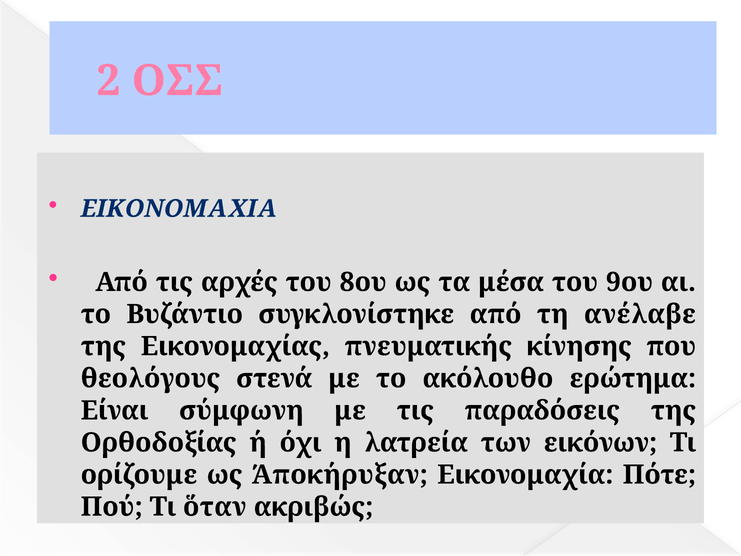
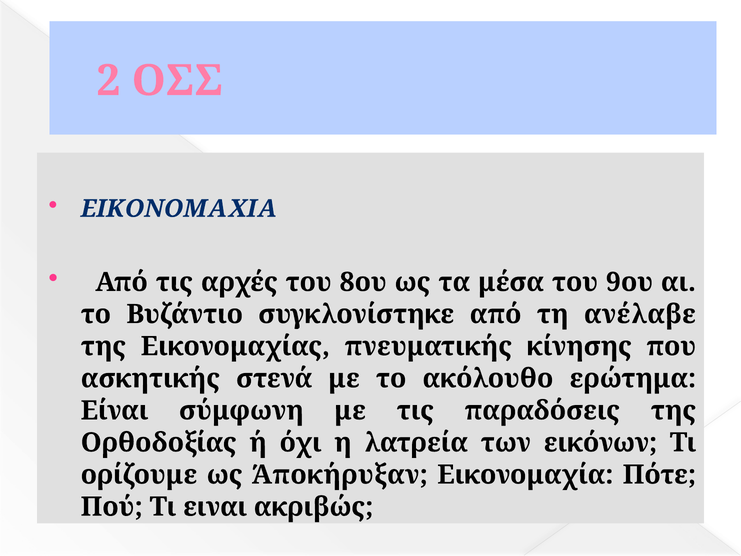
θεολόγους: θεολόγους -> ασκητικής
ὅταν: ὅταν -> ειναι
